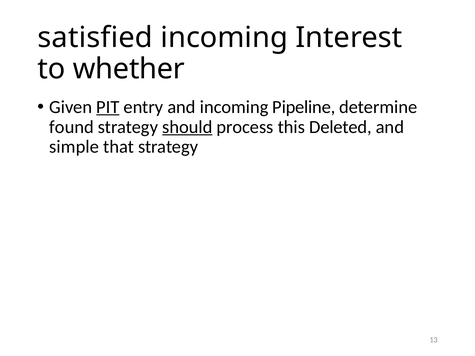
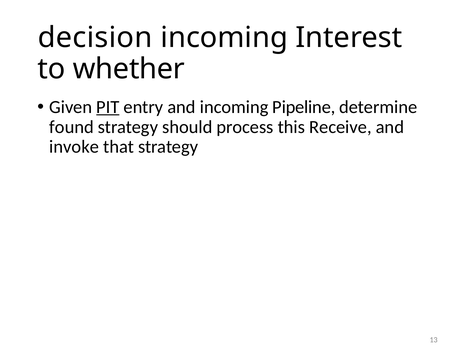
satisfied: satisfied -> decision
should underline: present -> none
Deleted: Deleted -> Receive
simple: simple -> invoke
